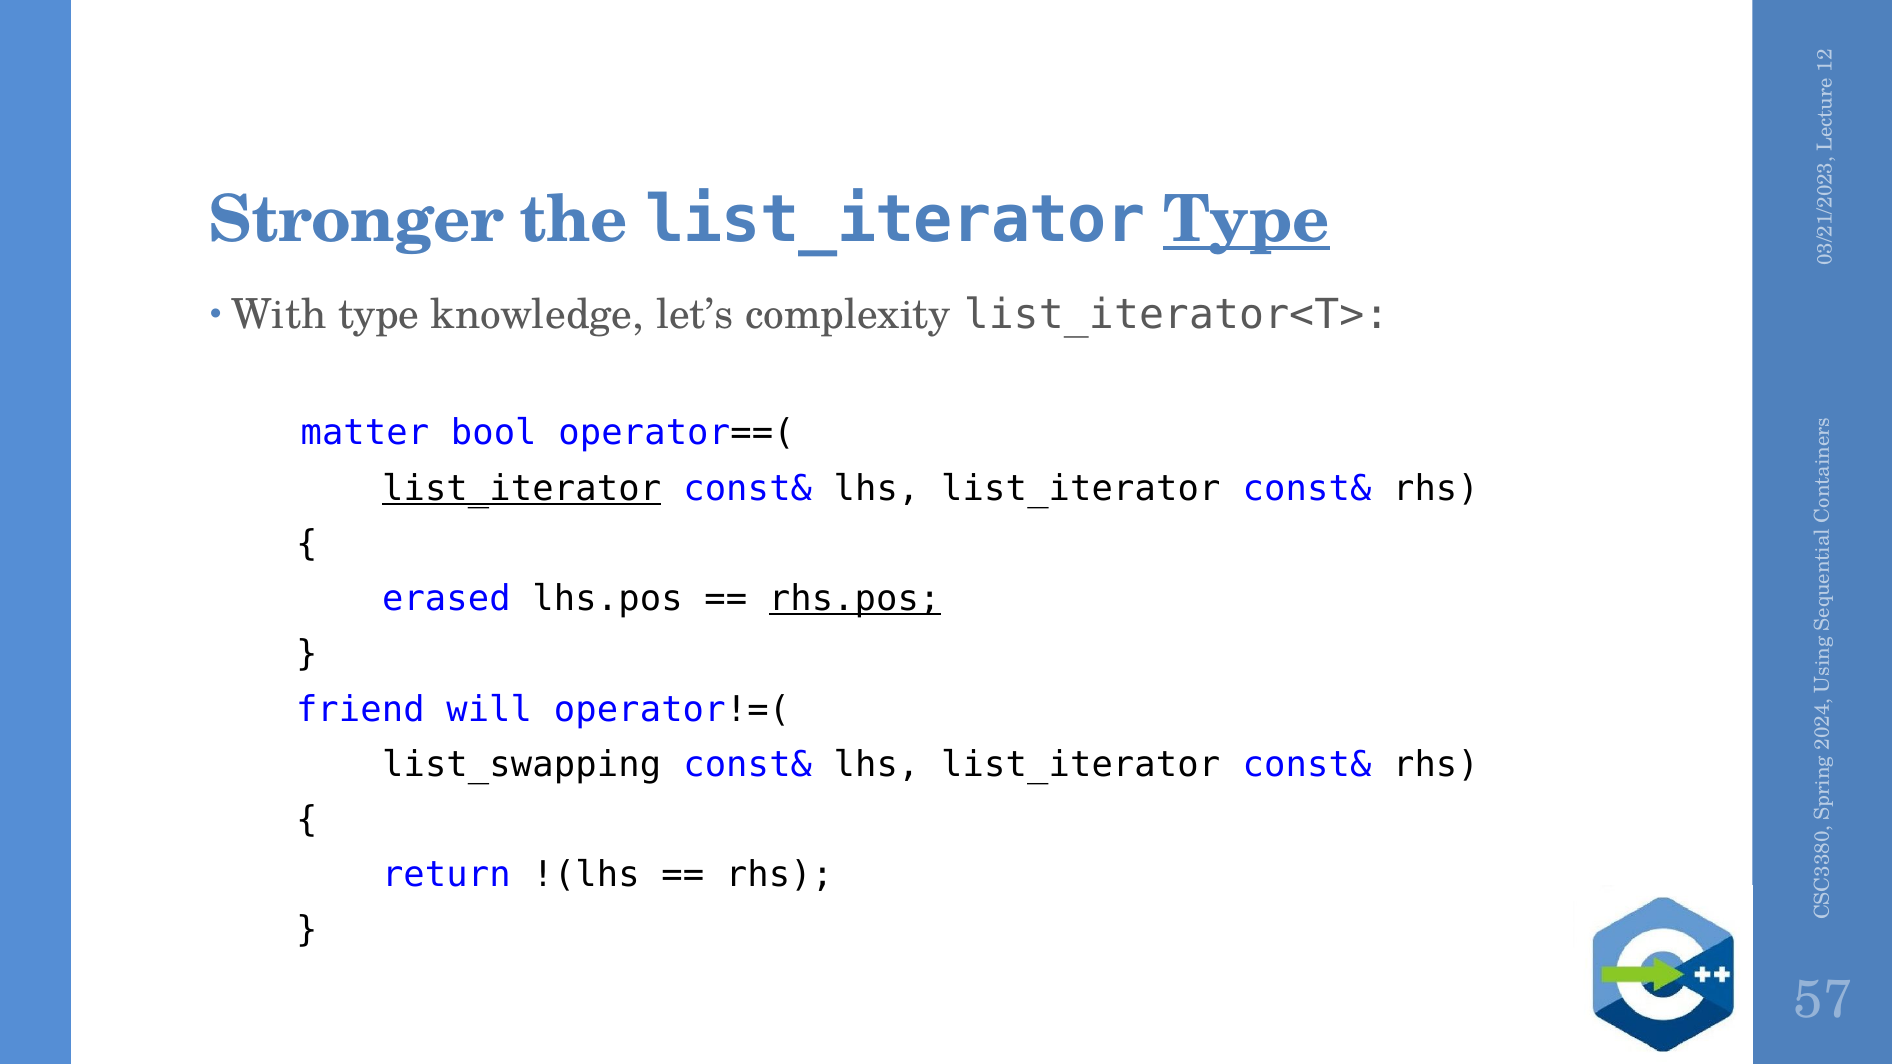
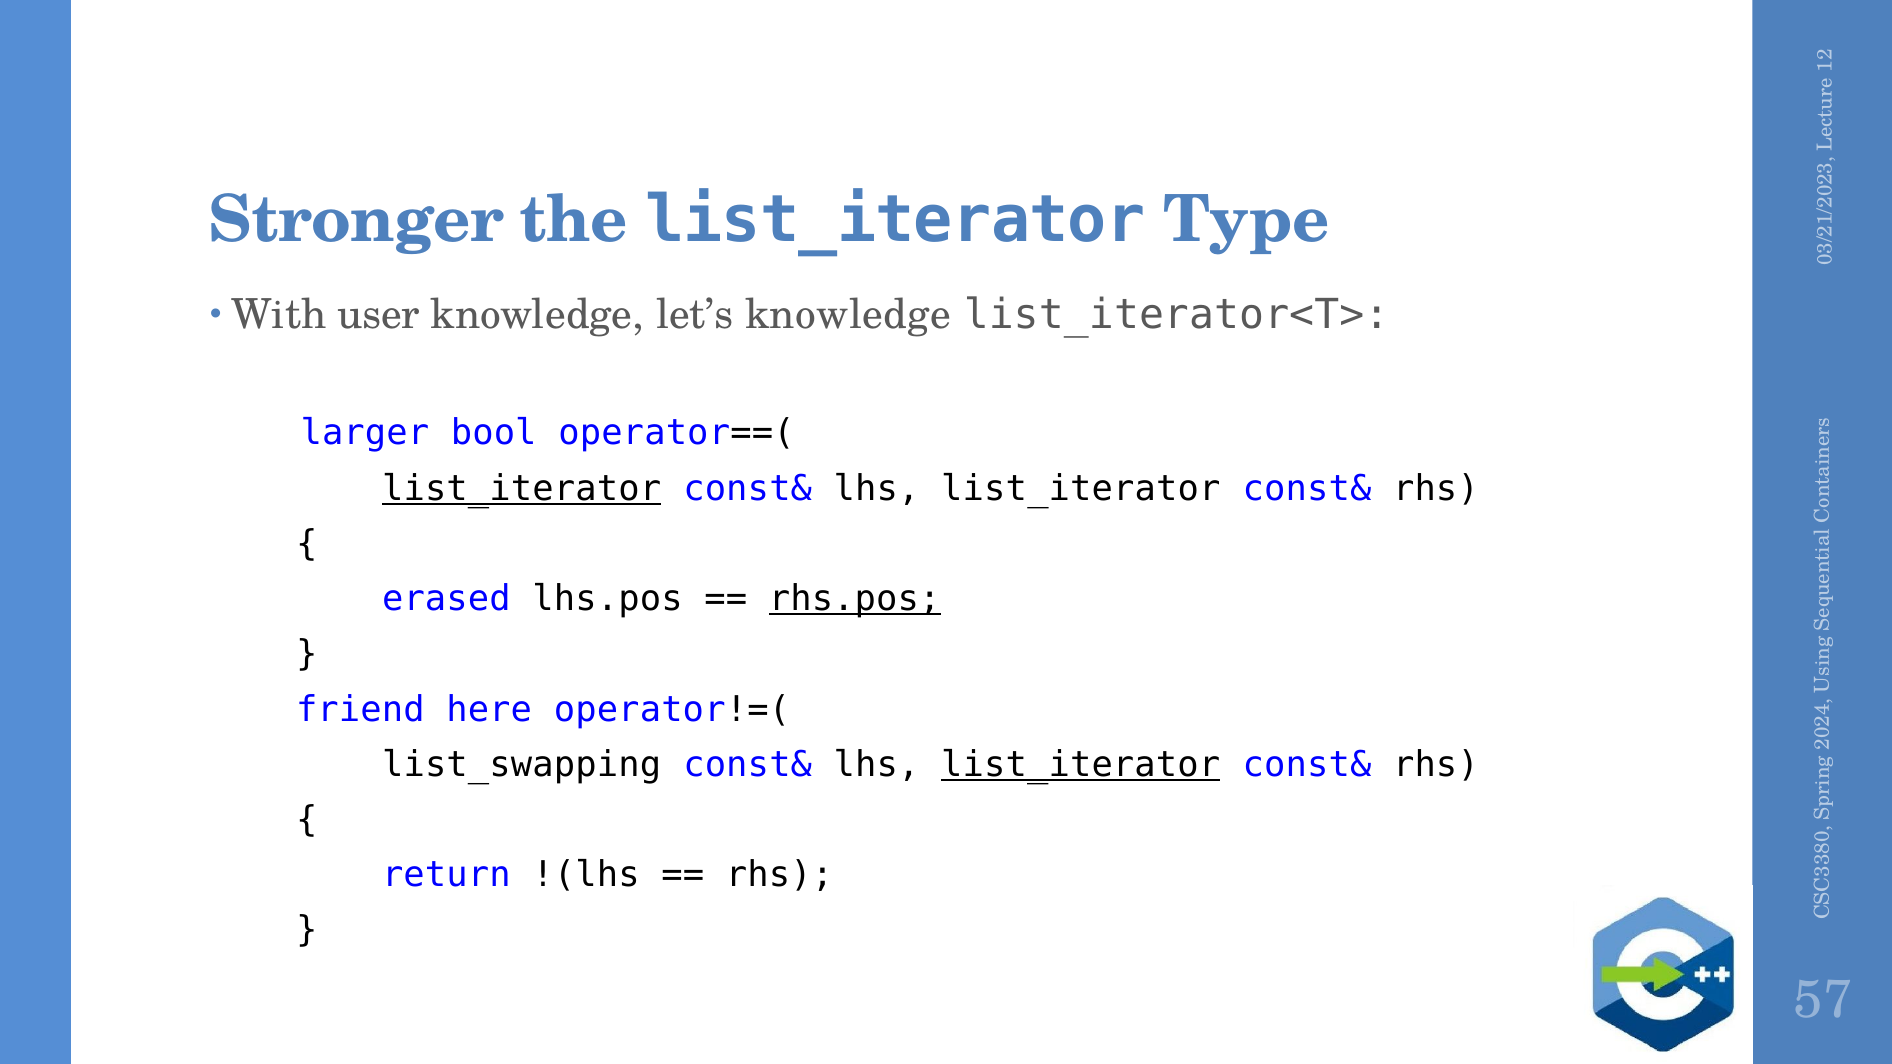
Type at (1246, 220) underline: present -> none
With type: type -> user
let’s complexity: complexity -> knowledge
matter: matter -> larger
will: will -> here
list_iterator at (1081, 765) underline: none -> present
